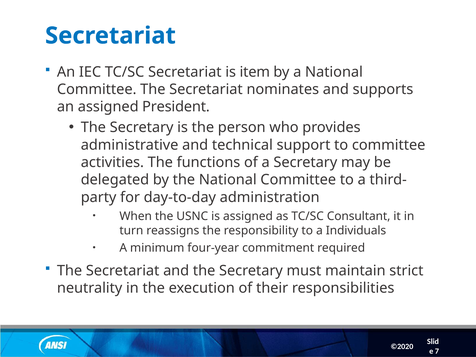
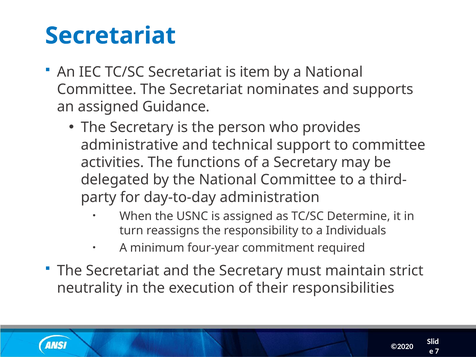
President: President -> Guidance
Consultant: Consultant -> Determine
